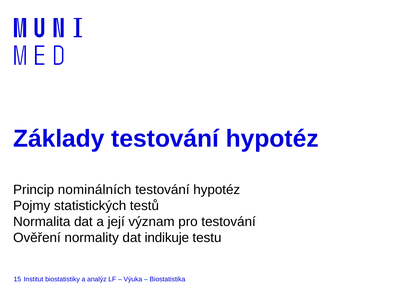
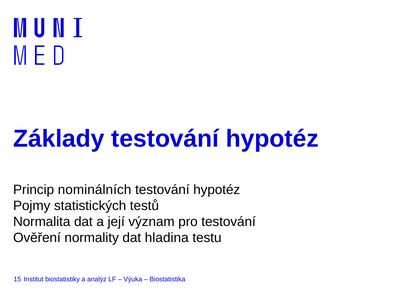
indikuje: indikuje -> hladina
